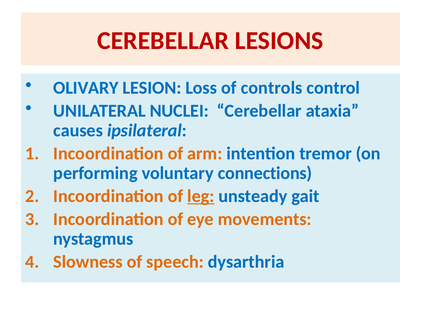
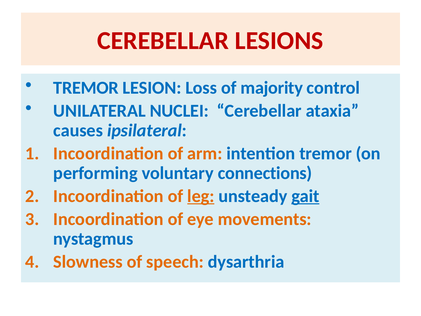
OLIVARY at (86, 88): OLIVARY -> TREMOR
controls: controls -> majority
gait underline: none -> present
